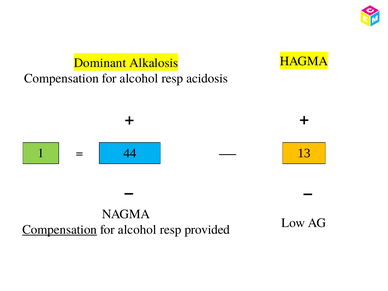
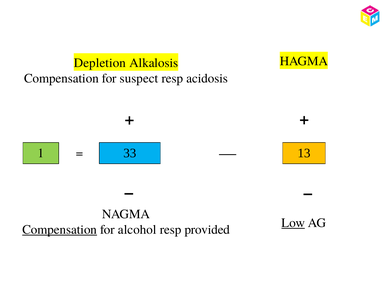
Dominant: Dominant -> Depletion
alcohol at (139, 78): alcohol -> suspect
44: 44 -> 33
Low underline: none -> present
